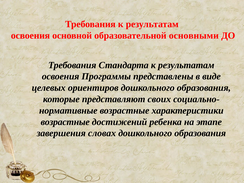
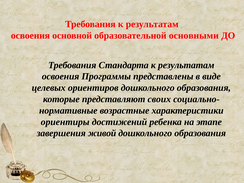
возрастные at (65, 122): возрастные -> ориентиры
словах: словах -> живой
